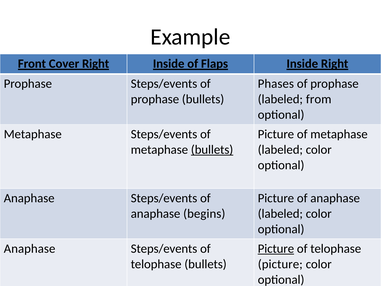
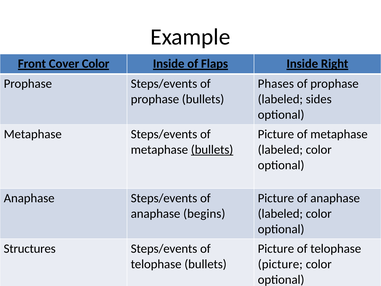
Cover Right: Right -> Color
from: from -> sides
Anaphase at (30, 248): Anaphase -> Structures
Picture at (276, 248) underline: present -> none
